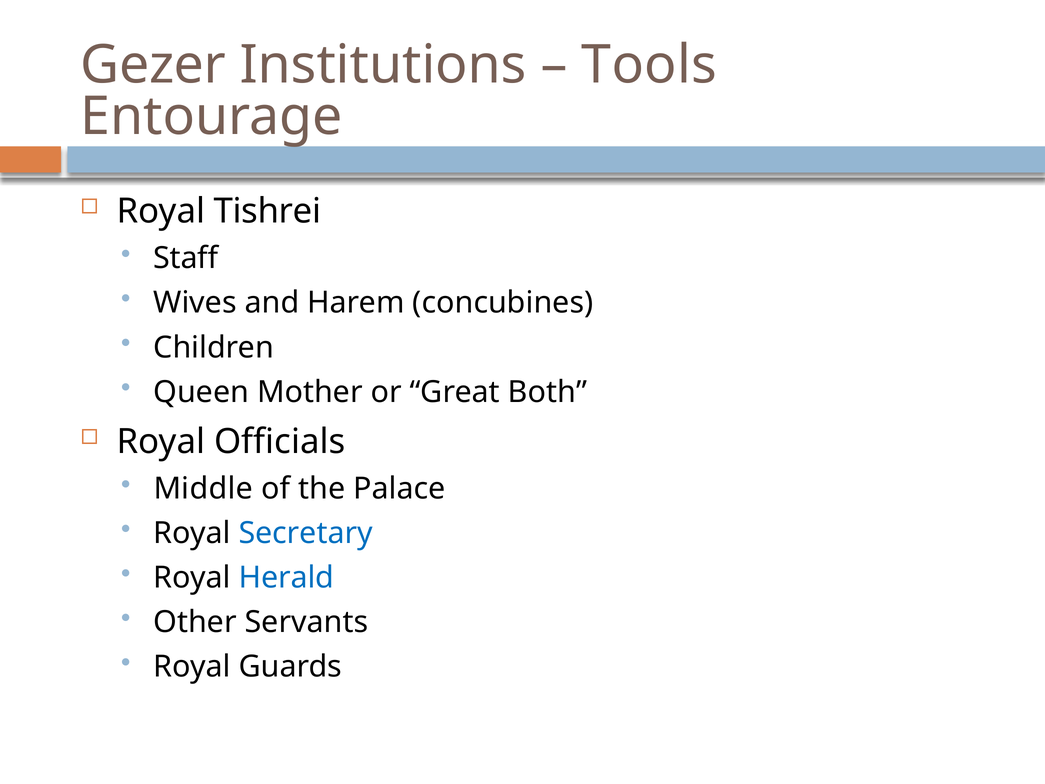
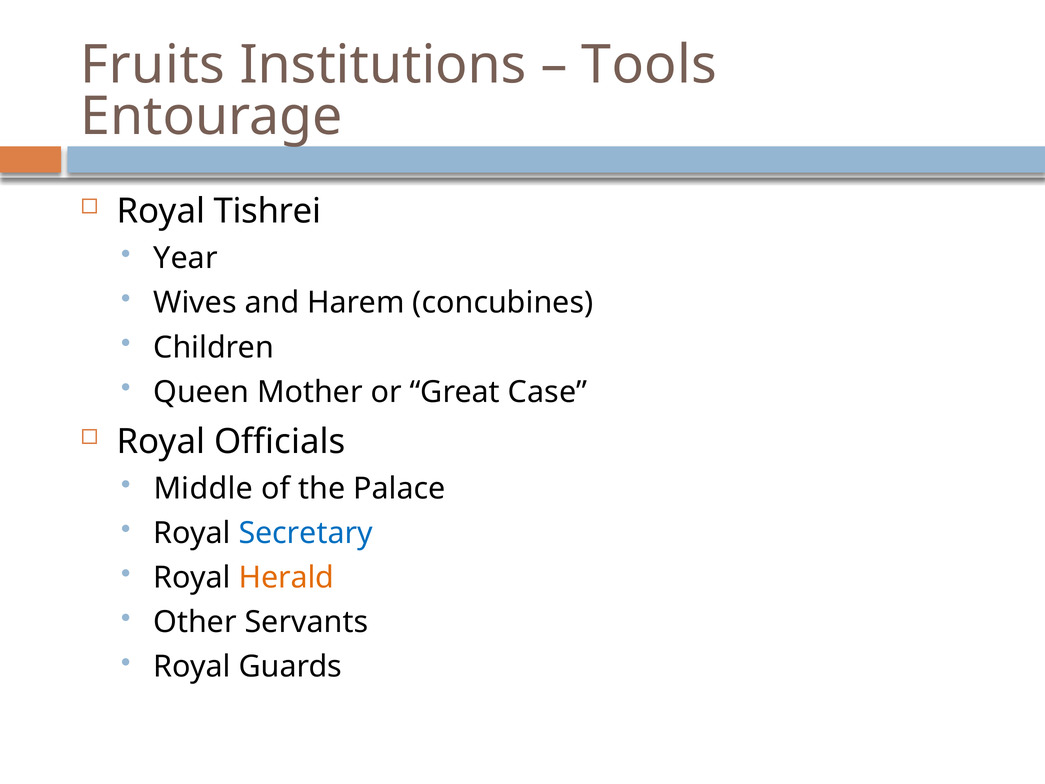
Gezer: Gezer -> Fruits
Staff: Staff -> Year
Both: Both -> Case
Herald colour: blue -> orange
